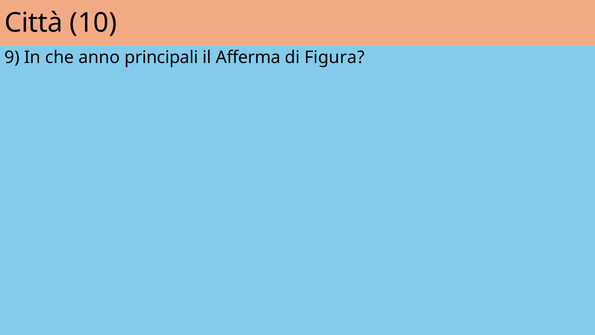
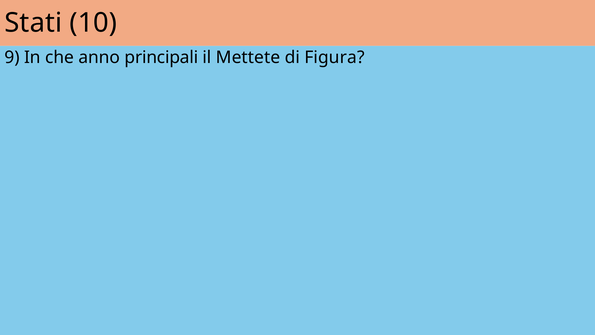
Città: Città -> Stati
Afferma: Afferma -> Mettete
